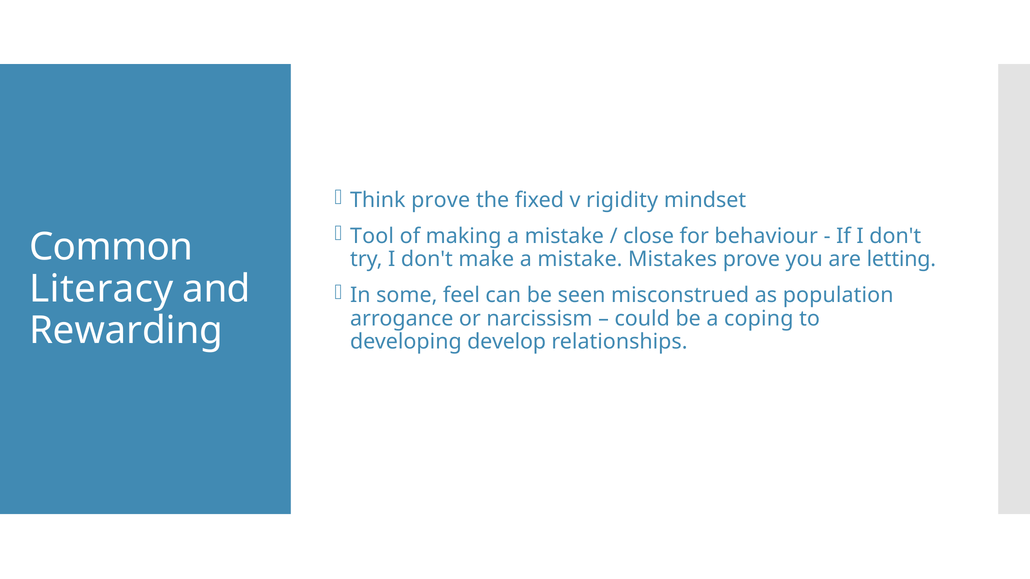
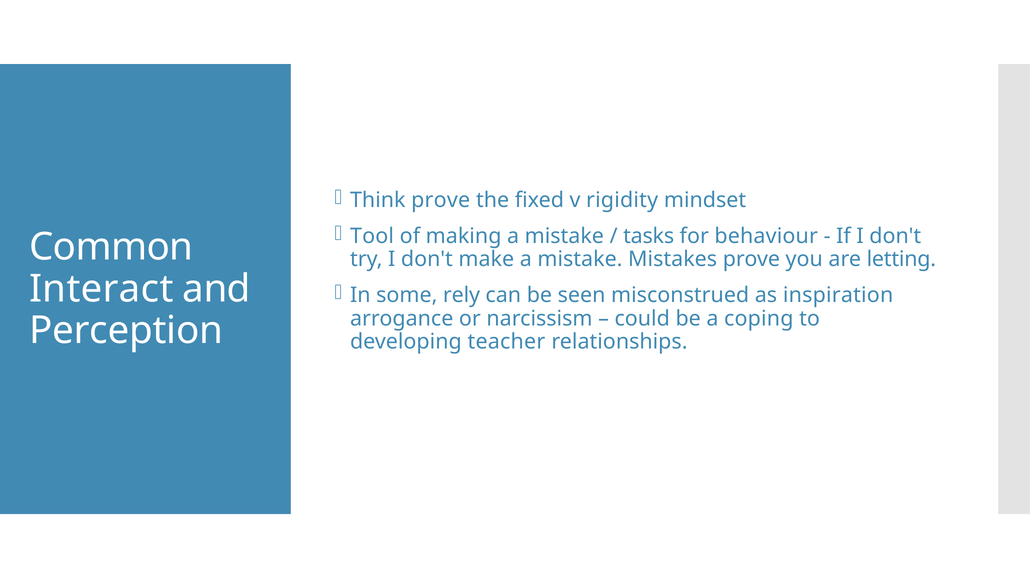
close: close -> tasks
Literacy: Literacy -> Interact
feel: feel -> rely
population: population -> inspiration
Rewarding: Rewarding -> Perception
develop: develop -> teacher
